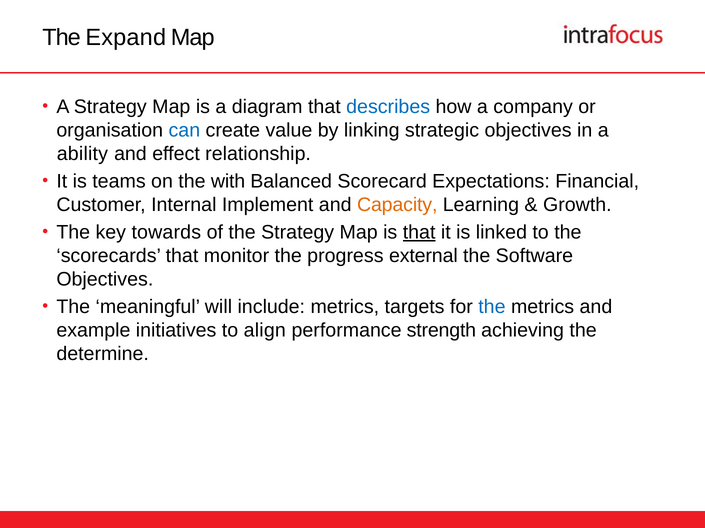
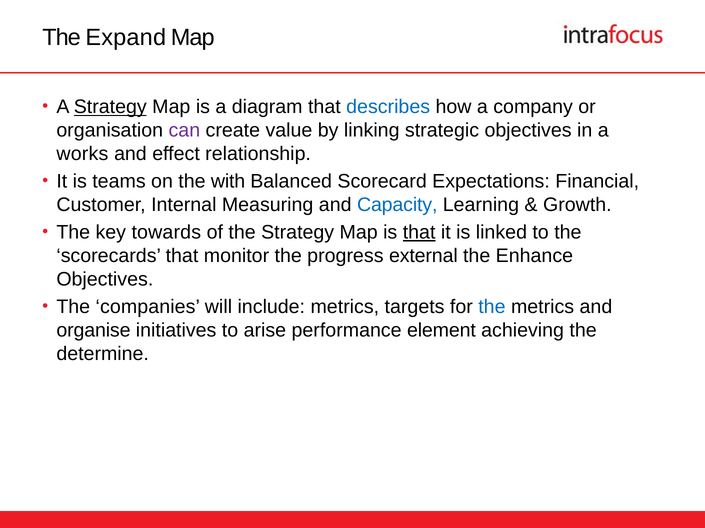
Strategy at (110, 107) underline: none -> present
can colour: blue -> purple
ability: ability -> works
Implement: Implement -> Measuring
Capacity colour: orange -> blue
Software: Software -> Enhance
meaningful: meaningful -> companies
example: example -> organise
align: align -> arise
strength: strength -> element
